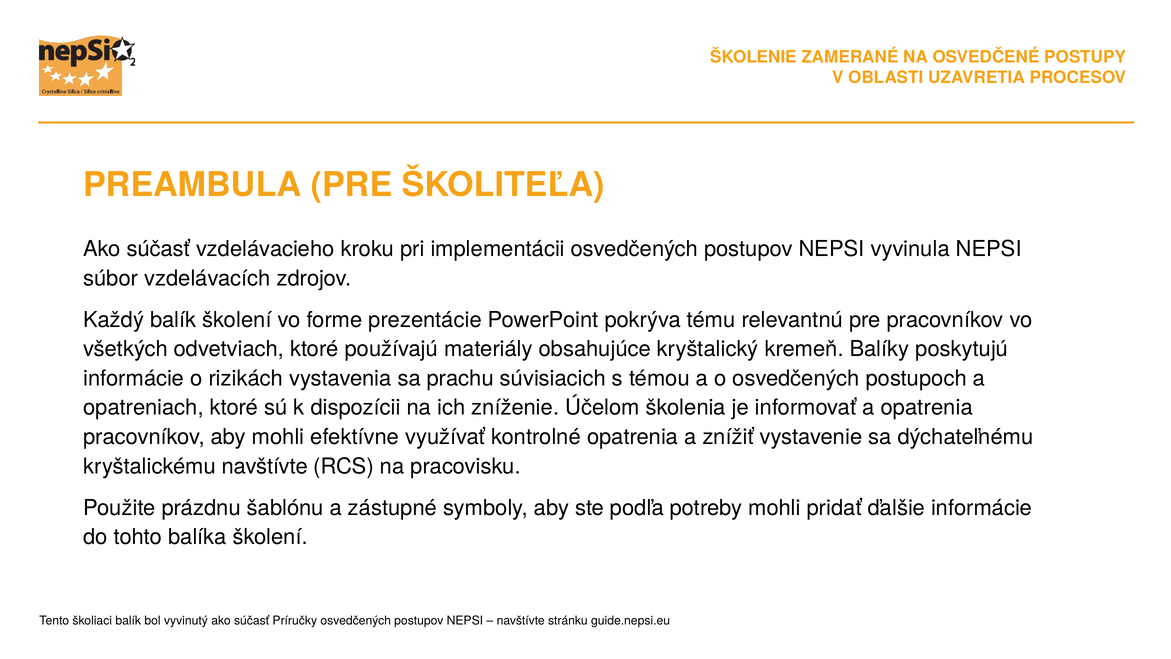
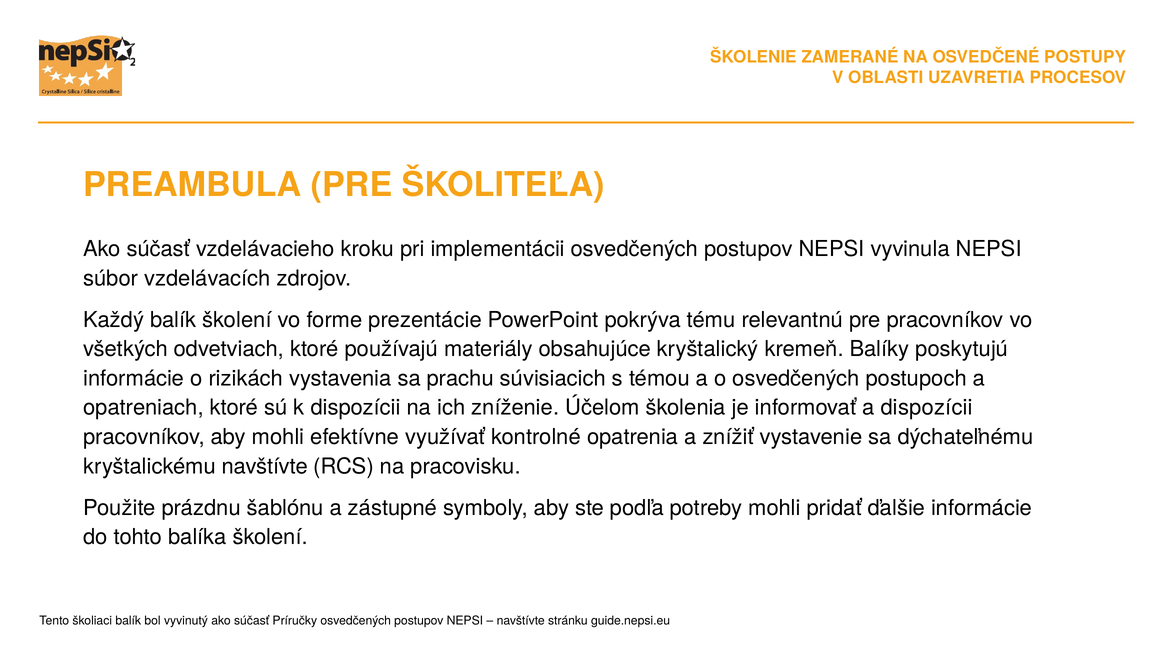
a opatrenia: opatrenia -> dispozícii
